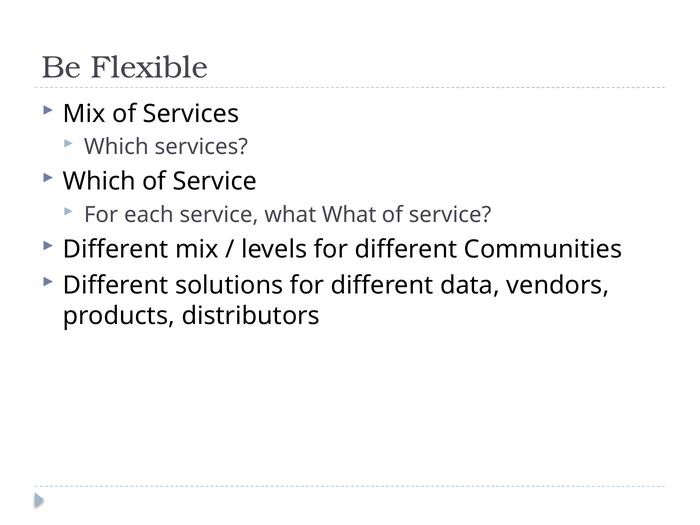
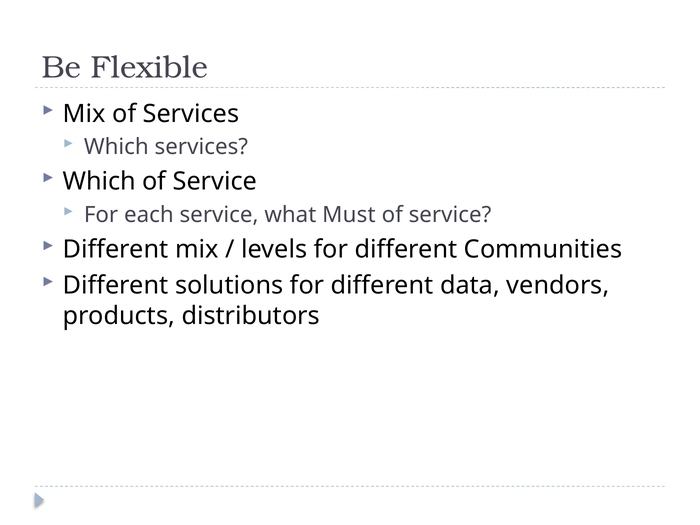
what What: What -> Must
